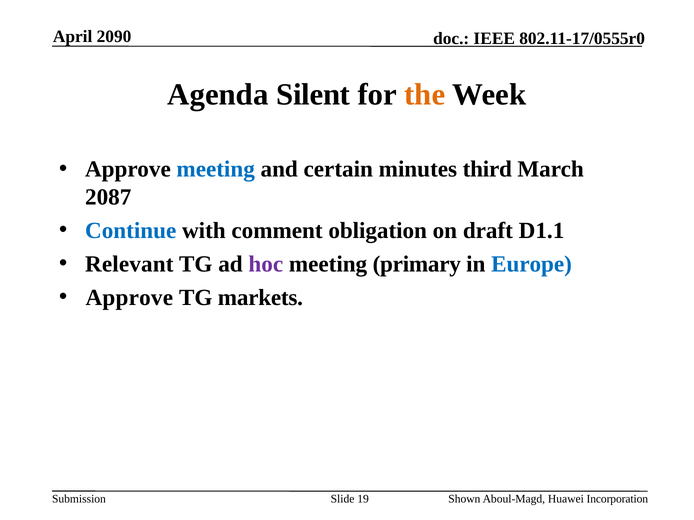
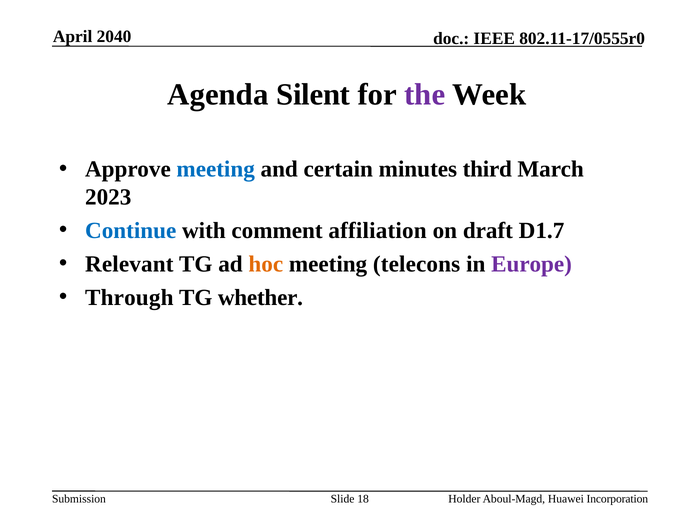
2090: 2090 -> 2040
the colour: orange -> purple
2087: 2087 -> 2023
obligation: obligation -> affiliation
D1.1: D1.1 -> D1.7
hoc colour: purple -> orange
primary: primary -> telecons
Europe colour: blue -> purple
Approve at (129, 298): Approve -> Through
markets: markets -> whether
19: 19 -> 18
Shown: Shown -> Holder
